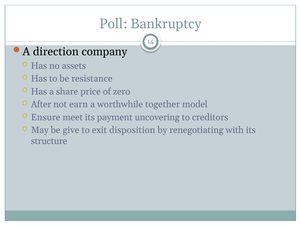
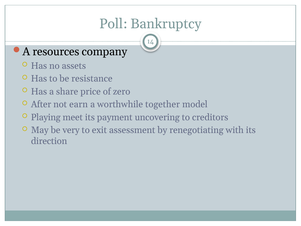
direction: direction -> resources
Ensure: Ensure -> Playing
give: give -> very
disposition: disposition -> assessment
structure: structure -> direction
